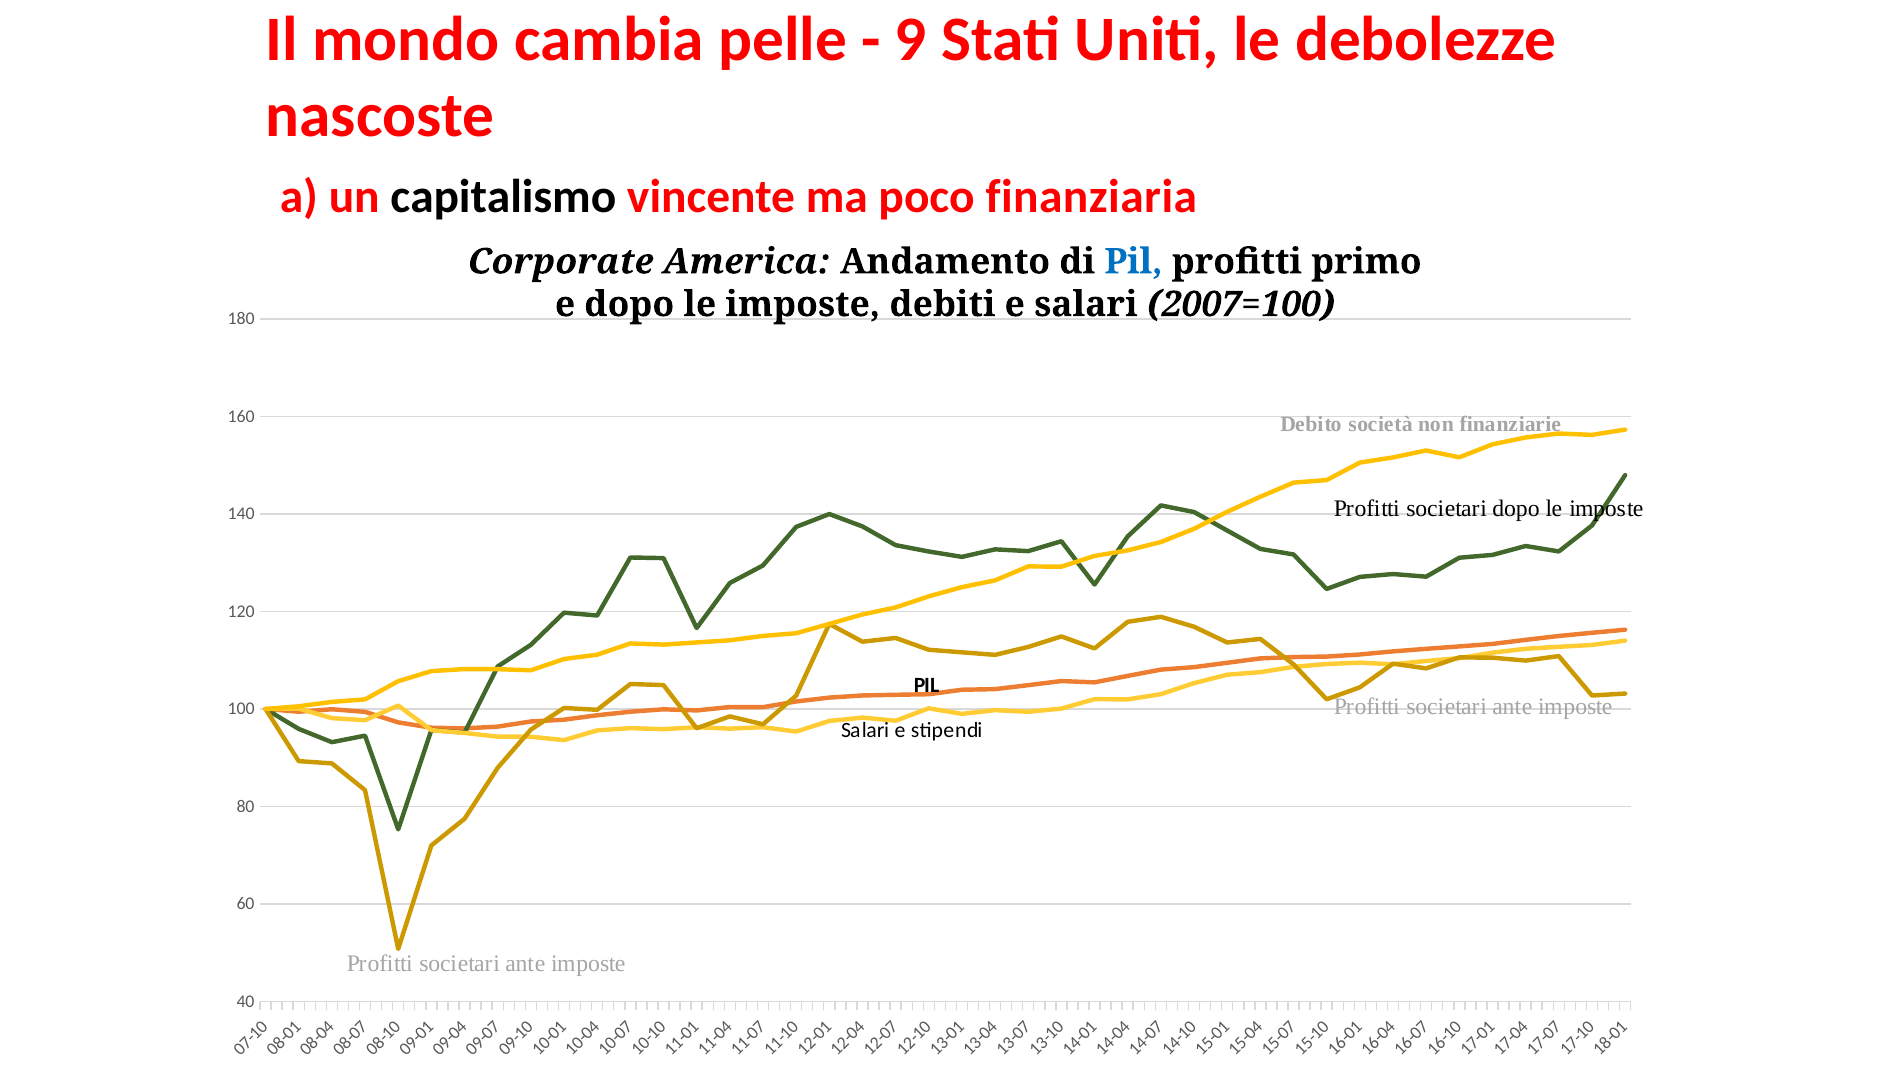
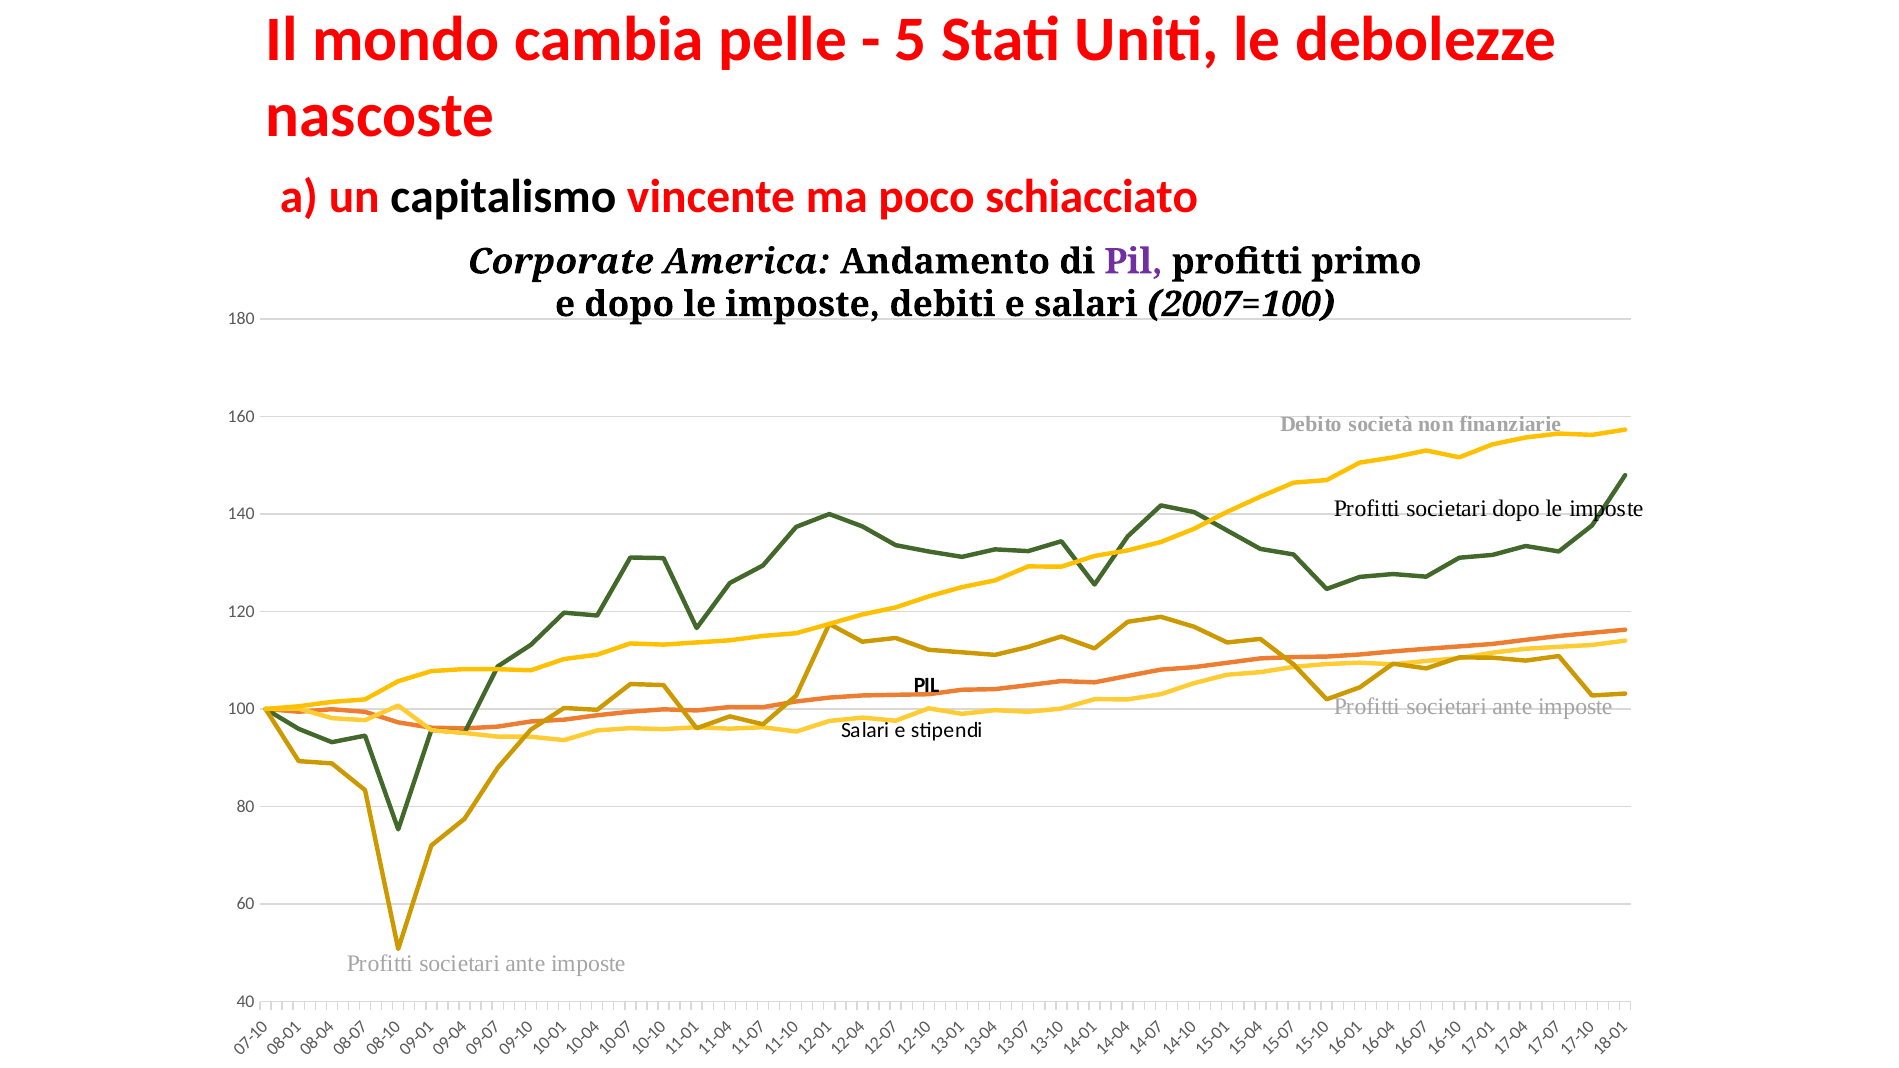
9: 9 -> 5
finanziaria: finanziaria -> schiacciato
Pil at (1134, 262) colour: blue -> purple
